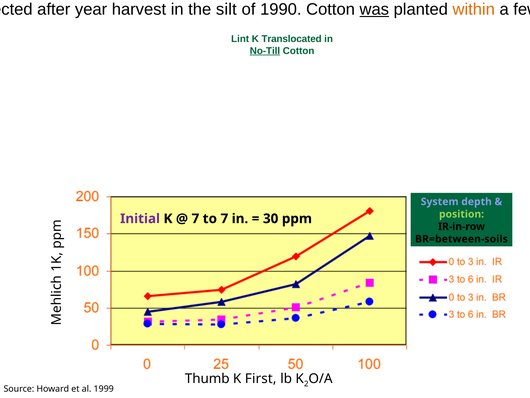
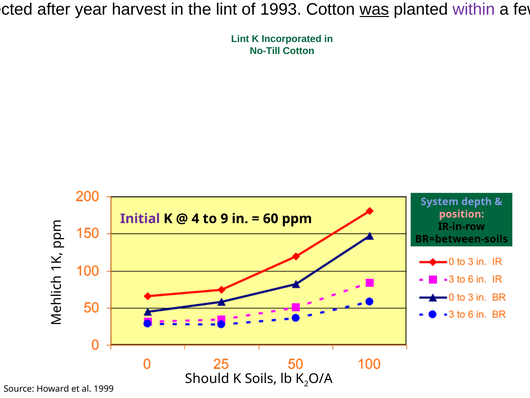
the silt: silt -> lint
1990: 1990 -> 1993
within colour: orange -> purple
Translocated: Translocated -> Incorporated
No-Till underline: present -> none
position colour: light green -> pink
7 at (195, 218): 7 -> 4
to 7: 7 -> 9
30: 30 -> 60
Thumb: Thumb -> Should
First: First -> Soils
